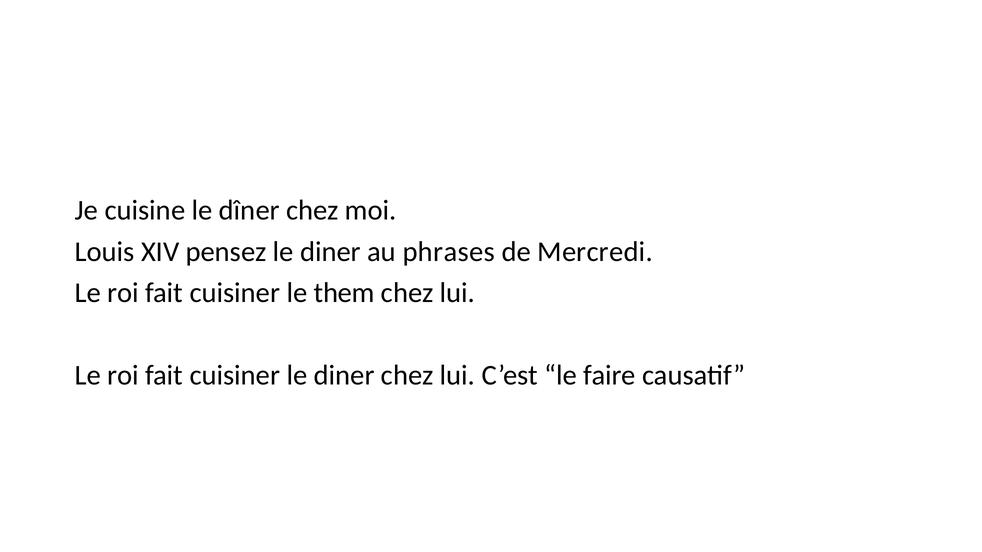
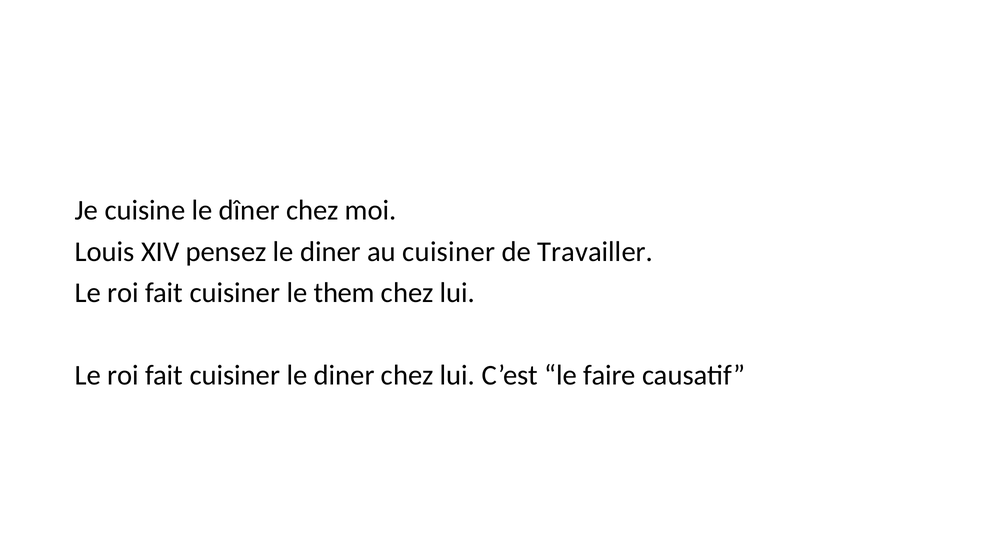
au phrases: phrases -> cuisiner
Mercredi: Mercredi -> Travailler
